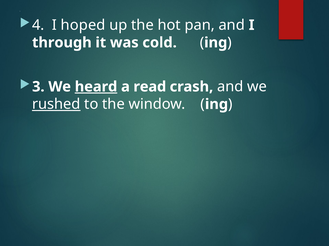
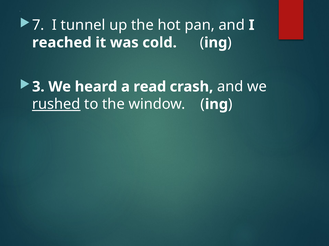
4: 4 -> 7
hoped: hoped -> tunnel
through: through -> reached
heard underline: present -> none
